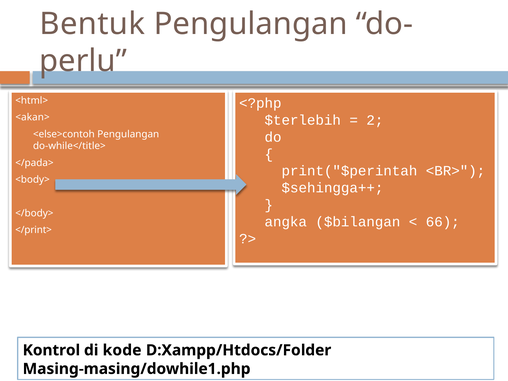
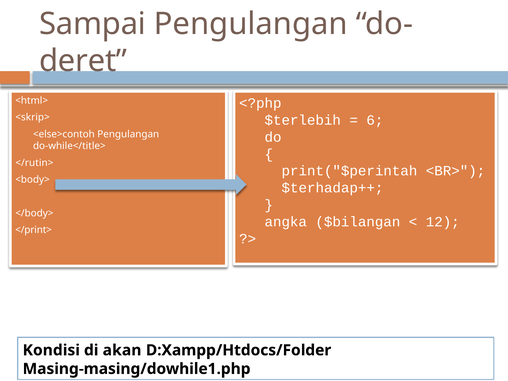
Bentuk: Bentuk -> Sampai
perlu: perlu -> deret
<akan>: <akan> -> <skrip>
2: 2 -> 6
</pada>: </pada> -> </rutin>
$sehingga++: $sehingga++ -> $terhadap++
66: 66 -> 12
Kontrol: Kontrol -> Kondisi
kode: kode -> akan
